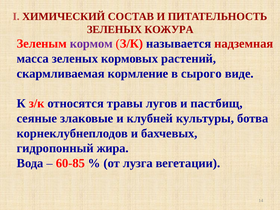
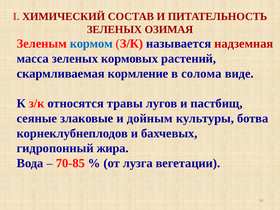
КОЖУРА: КОЖУРА -> ОЗИМАЯ
кормом colour: purple -> blue
сырого: сырого -> солома
клубней: клубней -> дойным
60-85: 60-85 -> 70-85
